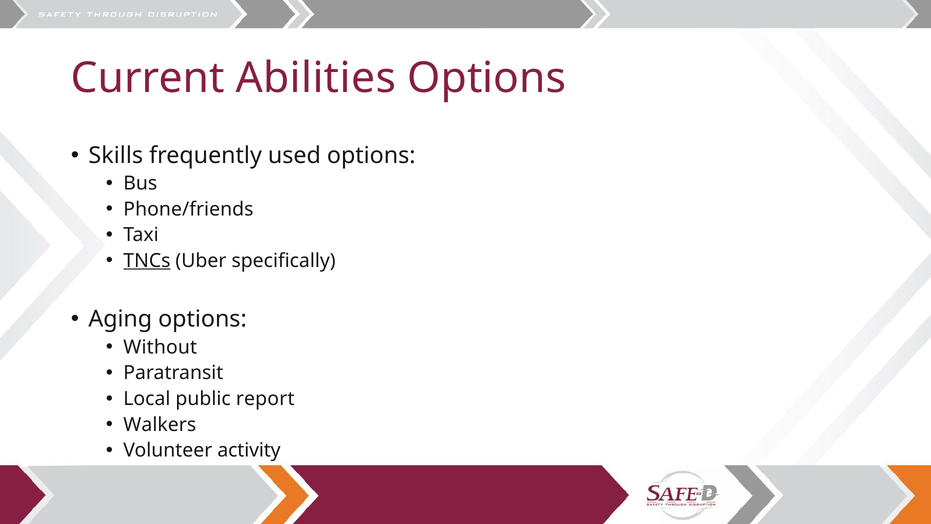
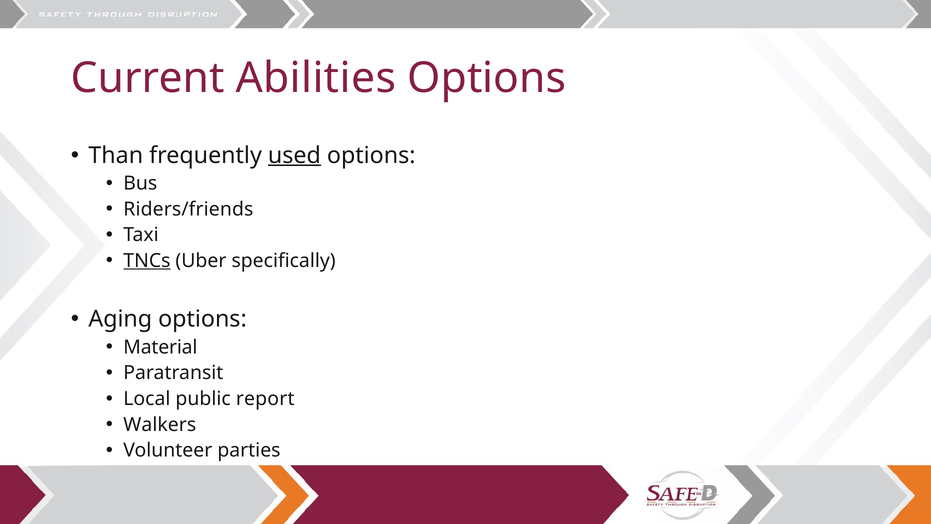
Skills: Skills -> Than
used underline: none -> present
Phone/friends: Phone/friends -> Riders/friends
Without: Without -> Material
activity: activity -> parties
